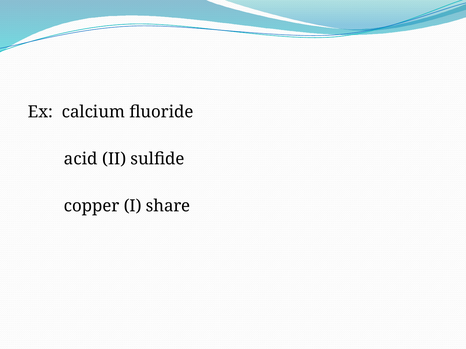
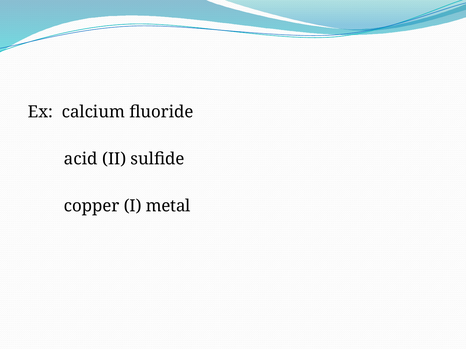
share: share -> metal
